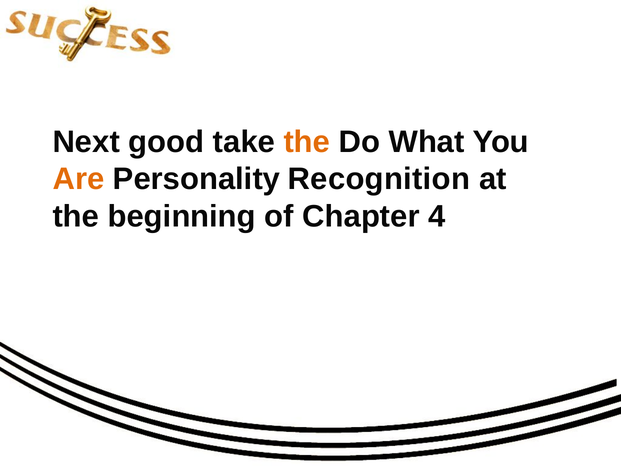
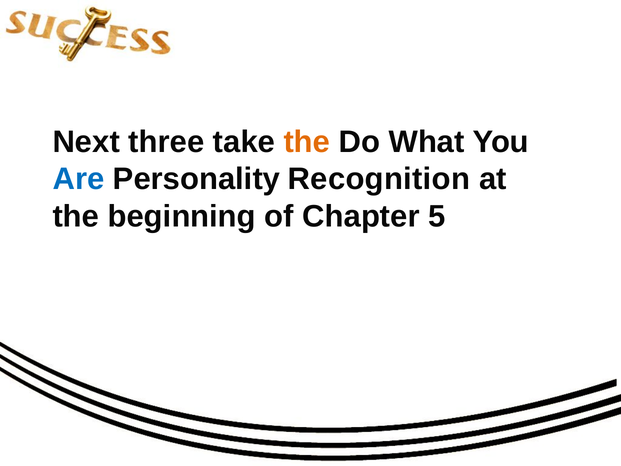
good: good -> three
Are colour: orange -> blue
4: 4 -> 5
